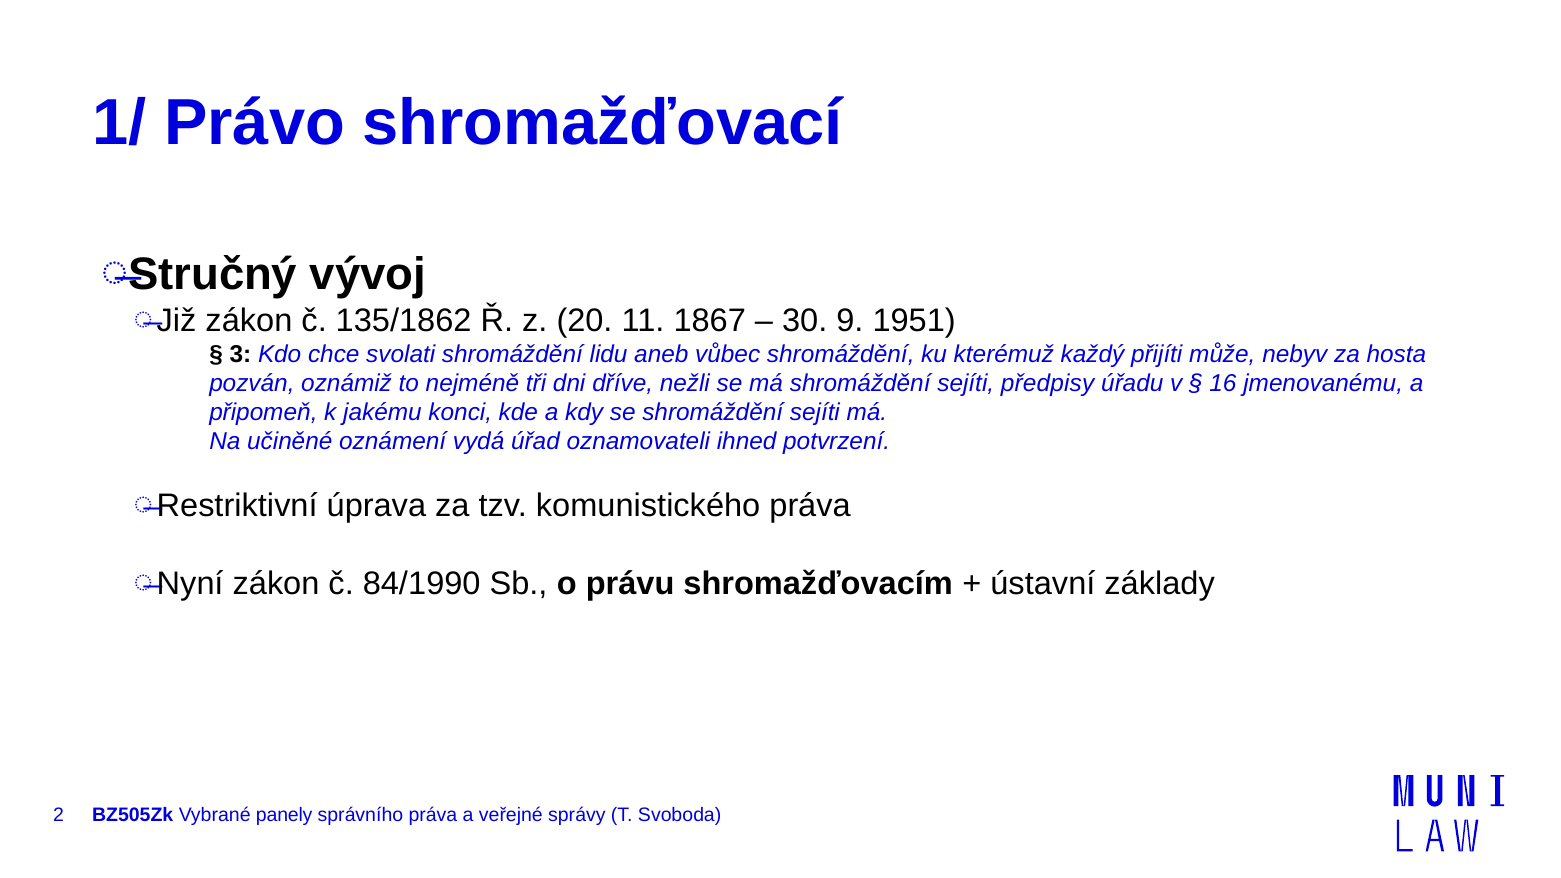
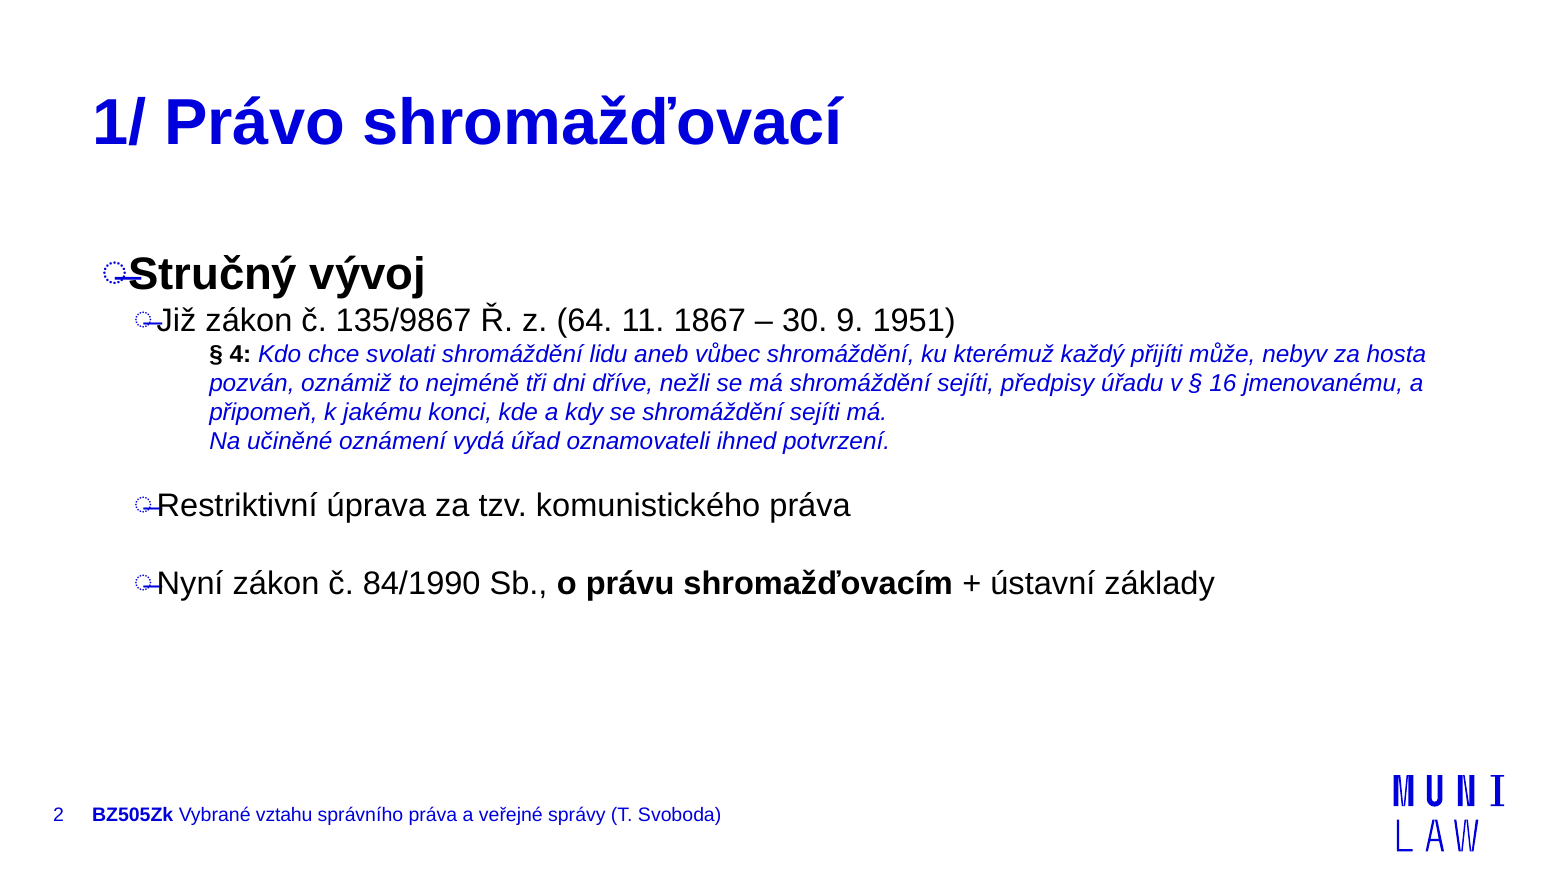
135/1862: 135/1862 -> 135/9867
20: 20 -> 64
3: 3 -> 4
panely: panely -> vztahu
